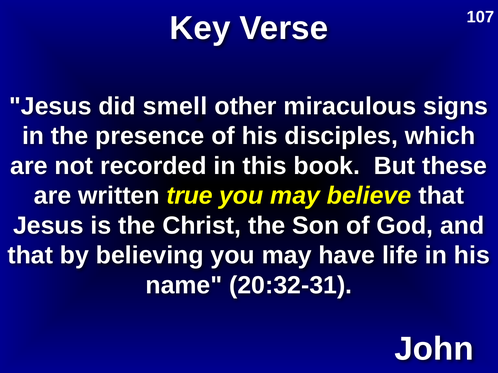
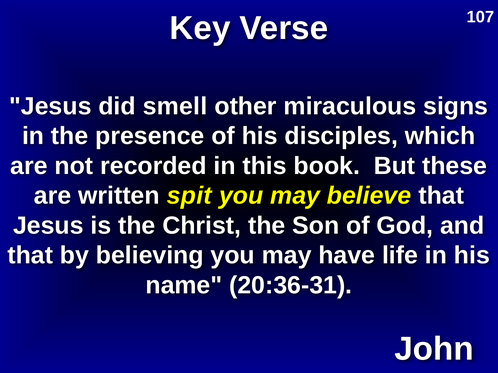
true: true -> spit
20:32-31: 20:32-31 -> 20:36-31
